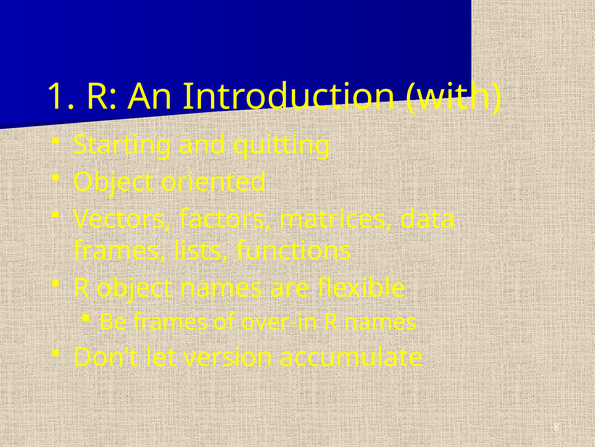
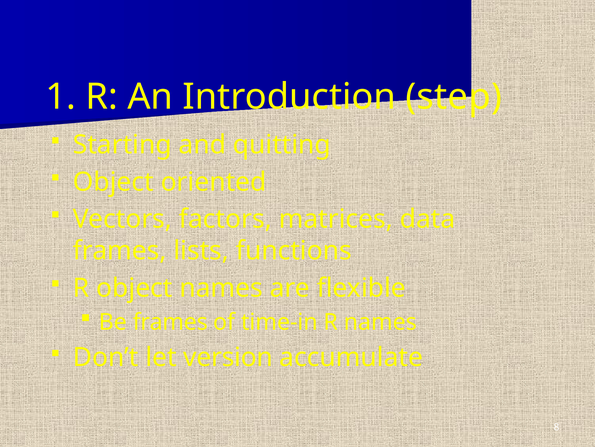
with: with -> step
over-in: over-in -> time-in
